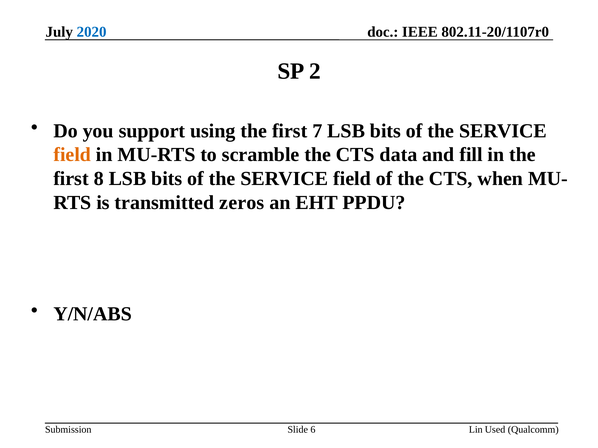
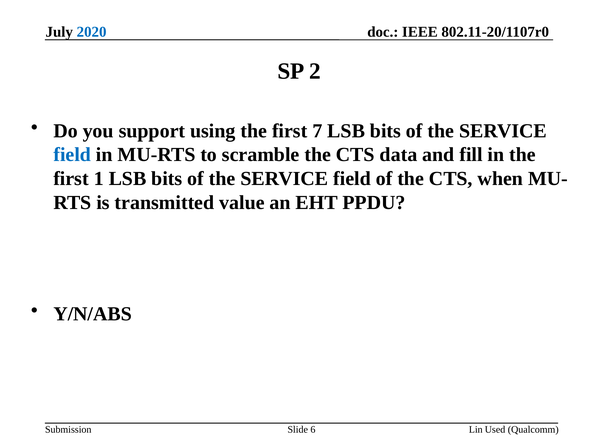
field at (72, 155) colour: orange -> blue
8: 8 -> 1
zeros: zeros -> value
